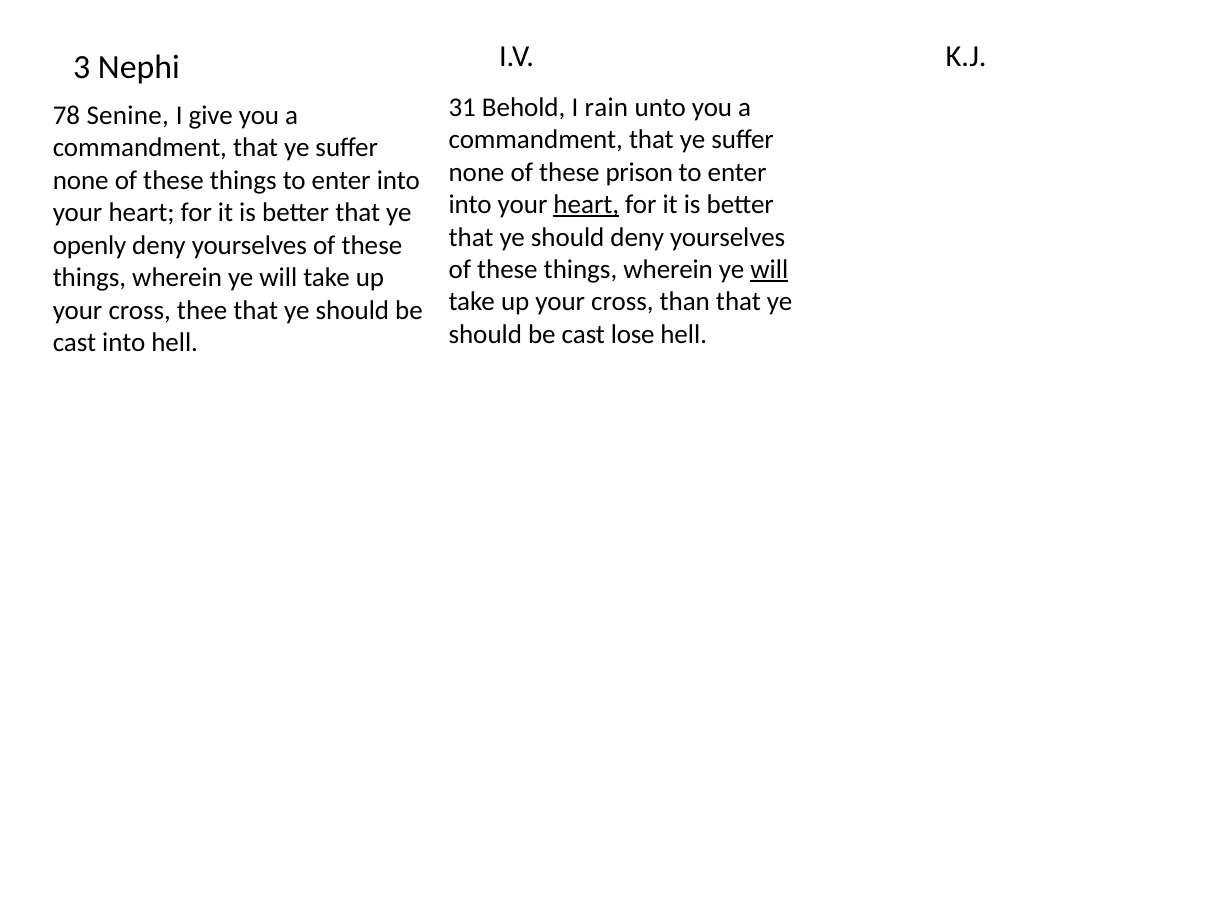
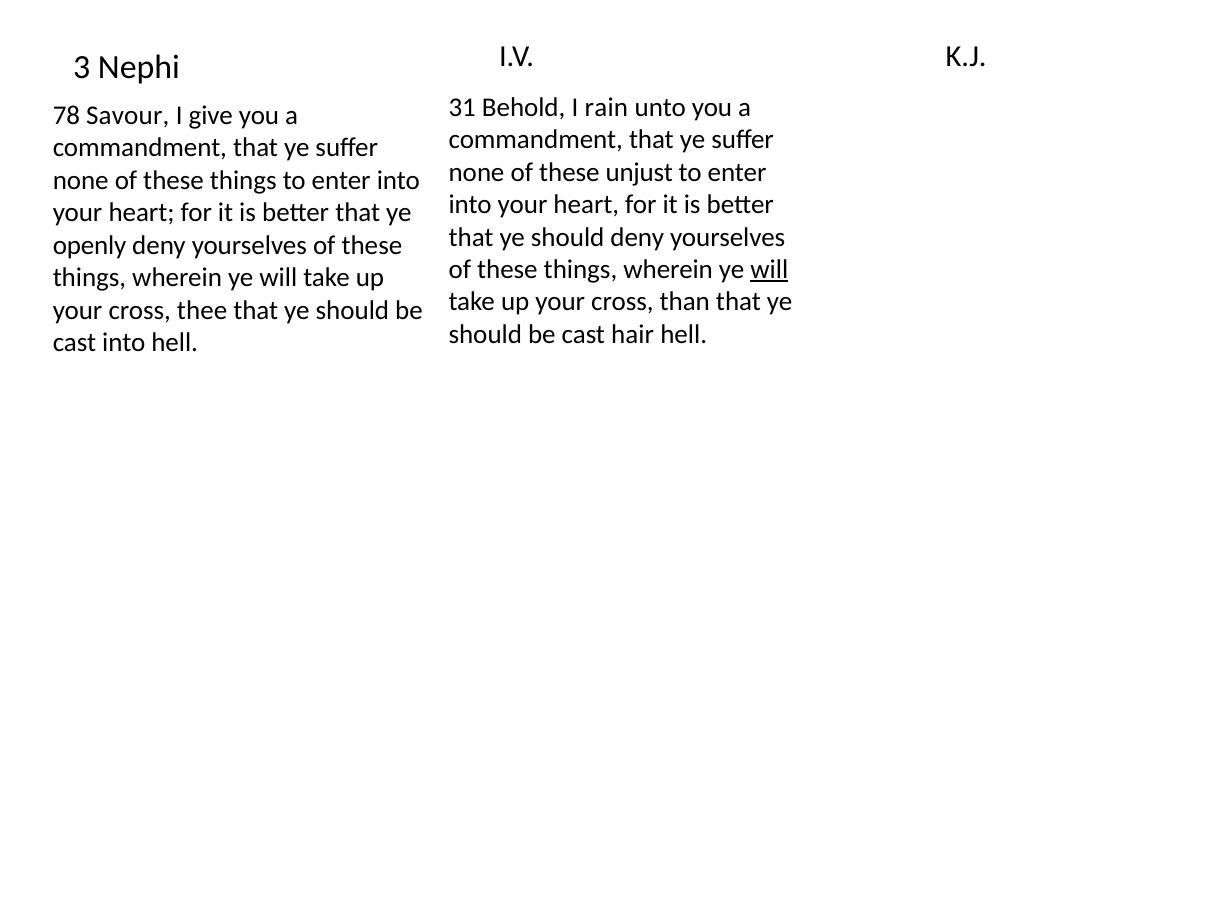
Senine: Senine -> Savour
prison: prison -> unjust
heart at (586, 205) underline: present -> none
lose: lose -> hair
